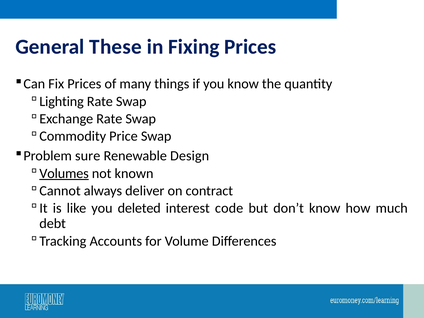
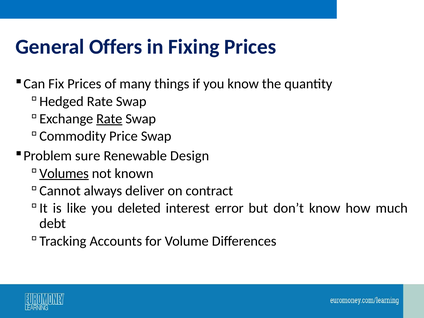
These: These -> Offers
Lighting: Lighting -> Hedged
Rate at (109, 119) underline: none -> present
code: code -> error
